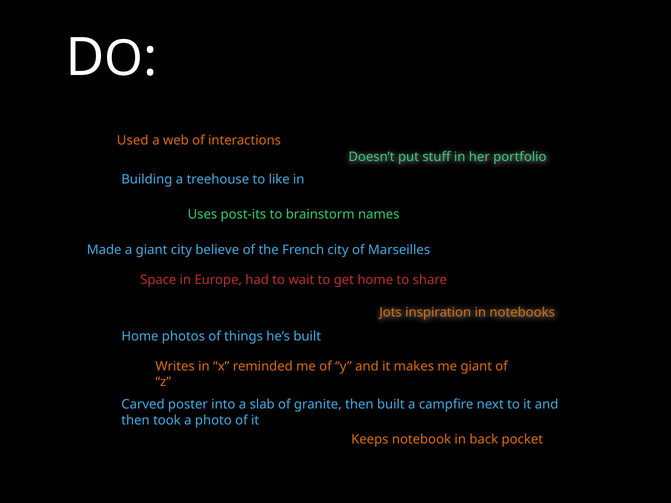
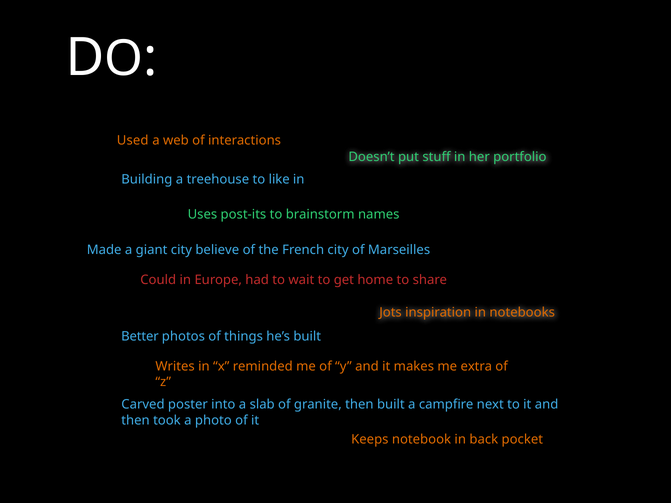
Space: Space -> Could
Home at (140, 337): Home -> Better
me giant: giant -> extra
